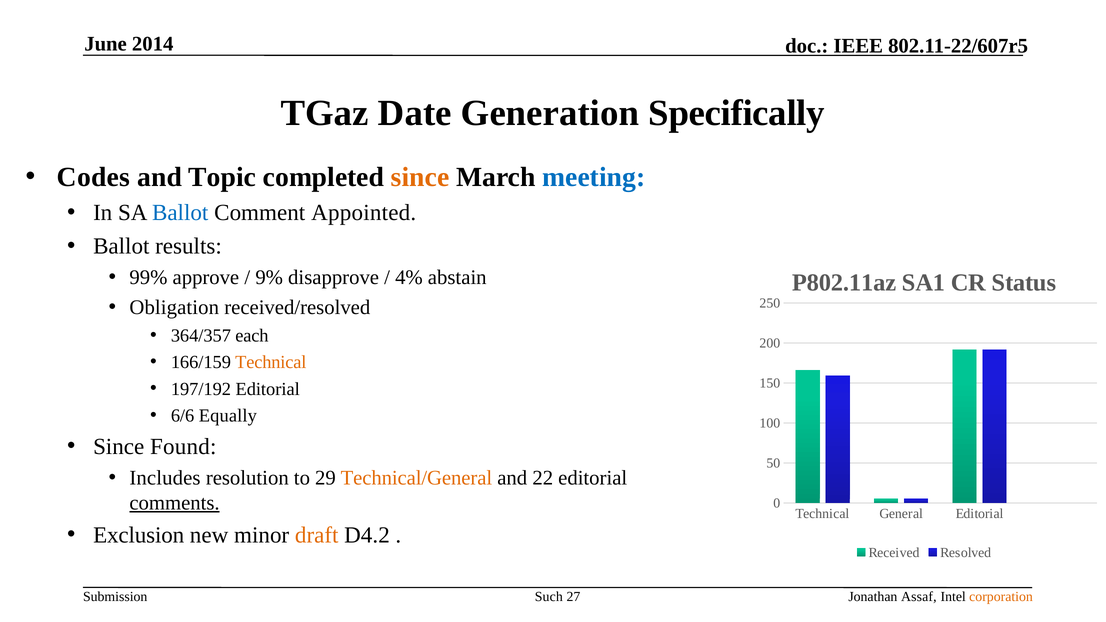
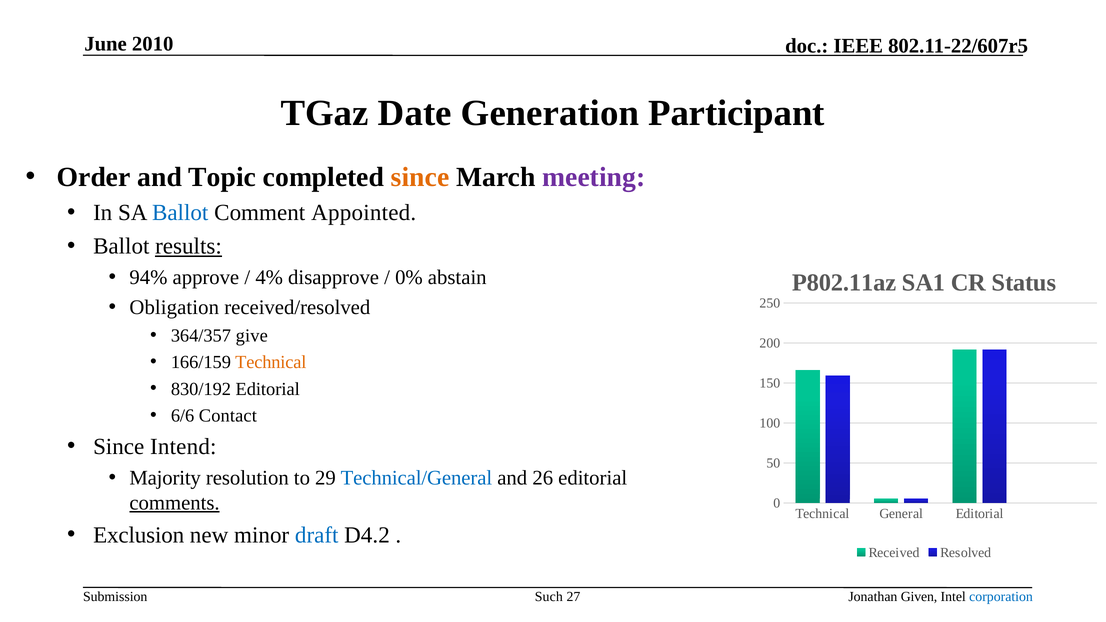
2014: 2014 -> 2010
Specifically: Specifically -> Participant
Codes: Codes -> Order
meeting colour: blue -> purple
results underline: none -> present
99%: 99% -> 94%
9%: 9% -> 4%
4%: 4% -> 0%
each: each -> give
197/192: 197/192 -> 830/192
Equally: Equally -> Contact
Found: Found -> Intend
Includes: Includes -> Majority
Technical/General colour: orange -> blue
22: 22 -> 26
draft colour: orange -> blue
Assaf: Assaf -> Given
corporation colour: orange -> blue
